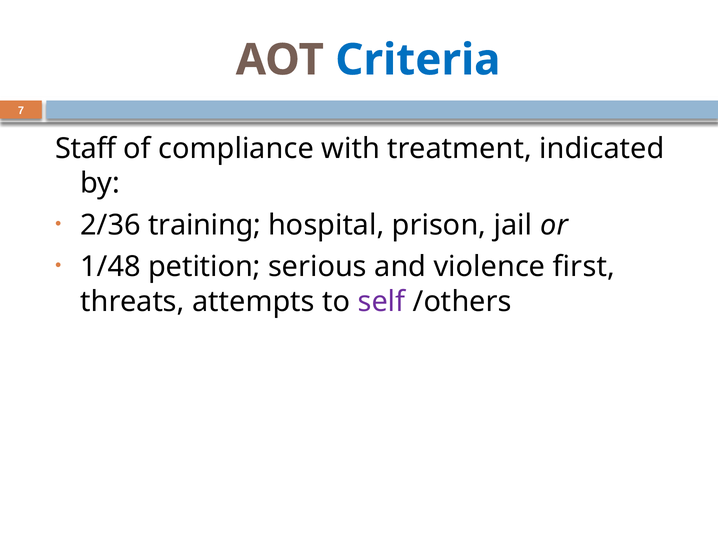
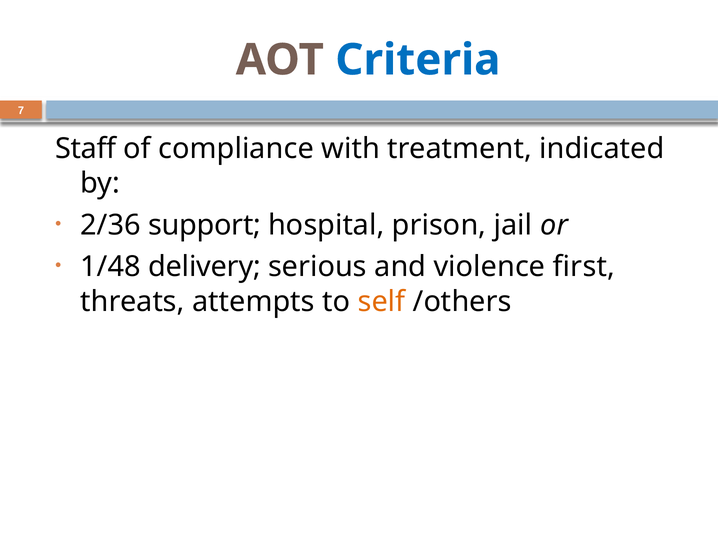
training: training -> support
petition: petition -> delivery
self colour: purple -> orange
